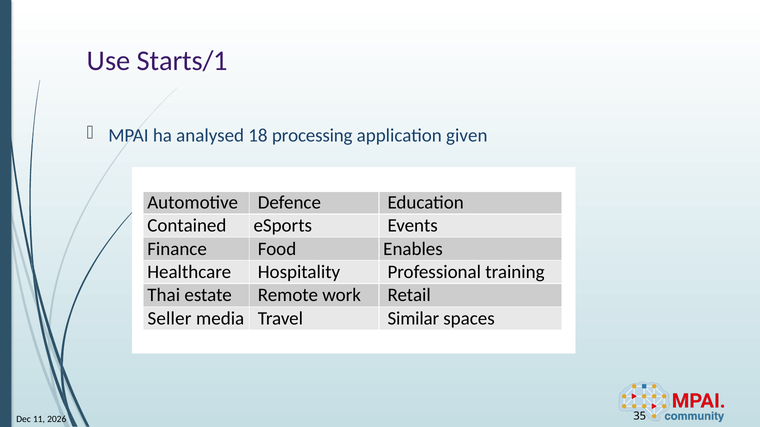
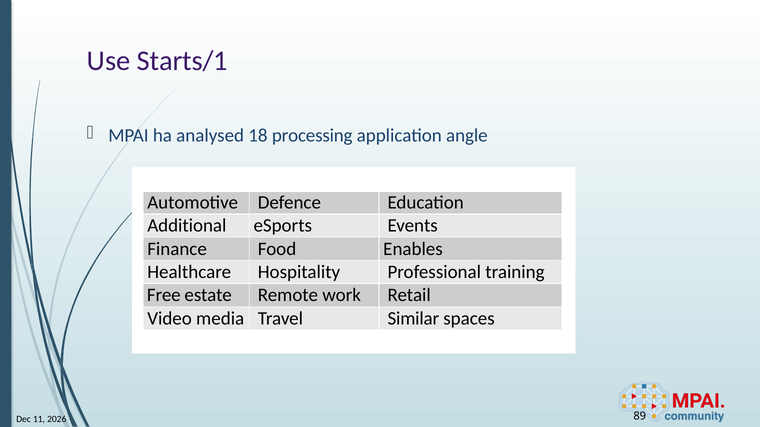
given: given -> angle
Contained: Contained -> Additional
Thai: Thai -> Free
Seller: Seller -> Video
35: 35 -> 89
